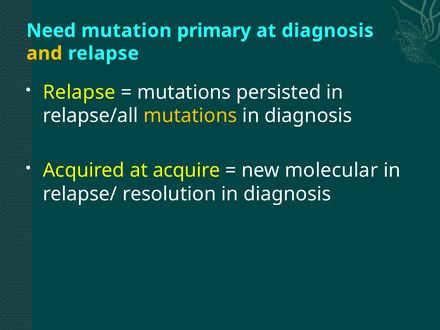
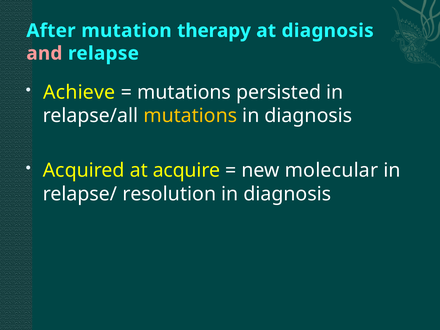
Need: Need -> After
primary: primary -> therapy
and colour: yellow -> pink
Relapse at (79, 92): Relapse -> Achieve
